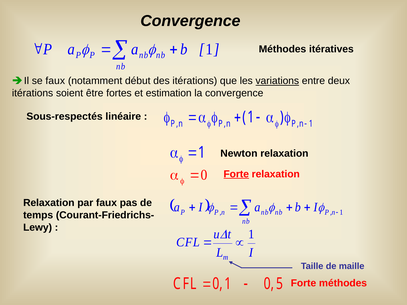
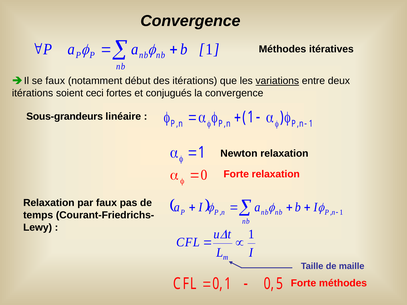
être: être -> ceci
estimation: estimation -> conjugués
Sous-respectés: Sous-respectés -> Sous-grandeurs
Forte at (236, 174) underline: present -> none
